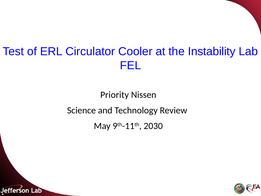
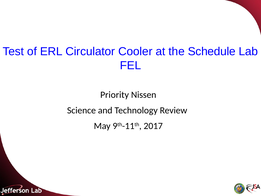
Instability: Instability -> Schedule
2030: 2030 -> 2017
